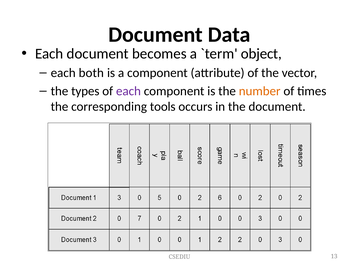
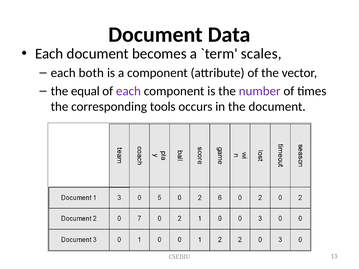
object: object -> scales
types: types -> equal
number colour: orange -> purple
